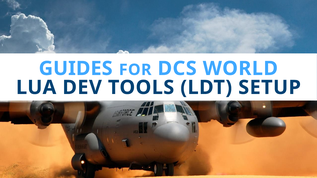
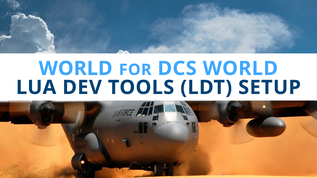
GUIDES at (76, 69): GUIDES -> WORLD
